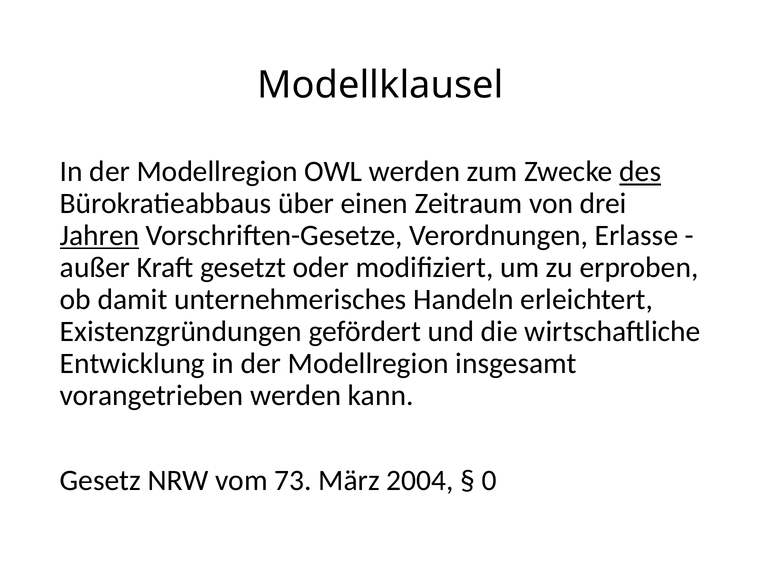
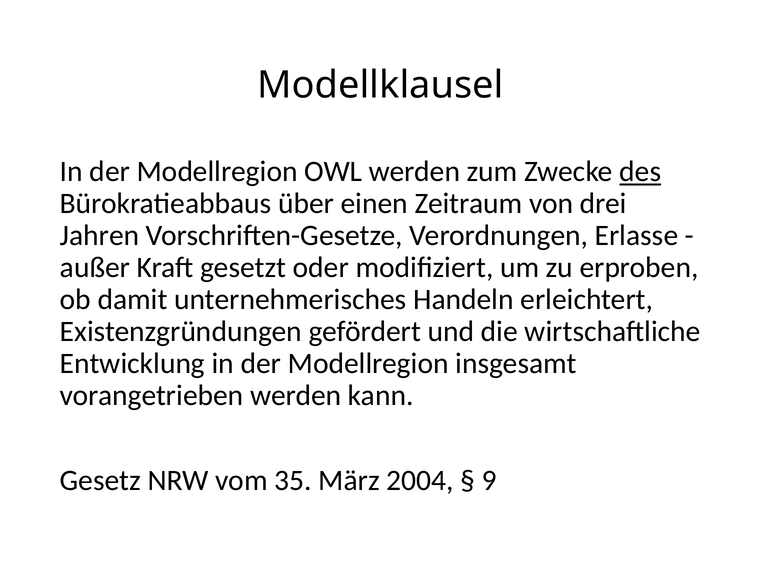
Jahren underline: present -> none
73: 73 -> 35
0: 0 -> 9
